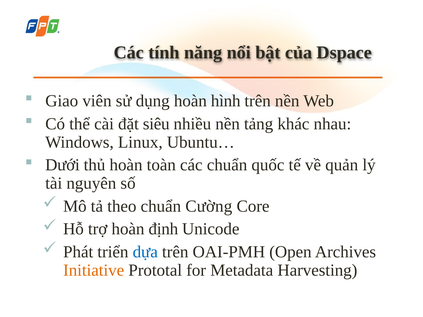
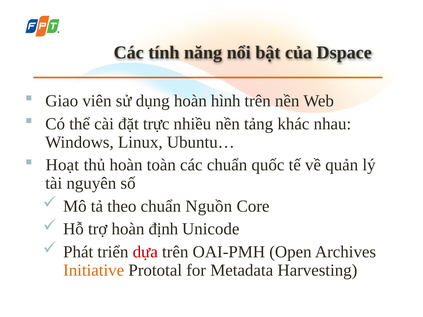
siêu: siêu -> trực
Dưới: Dưới -> Hoạt
Cường: Cường -> Nguồn
dựa colour: blue -> red
